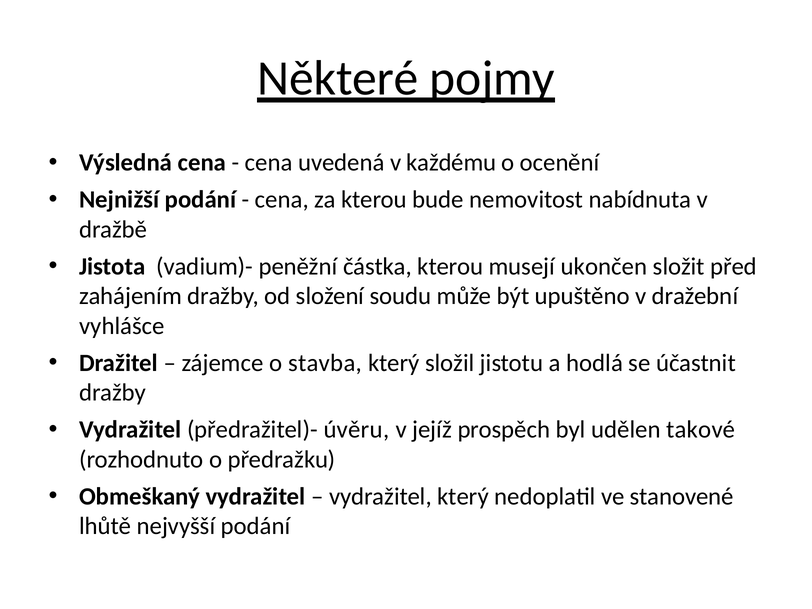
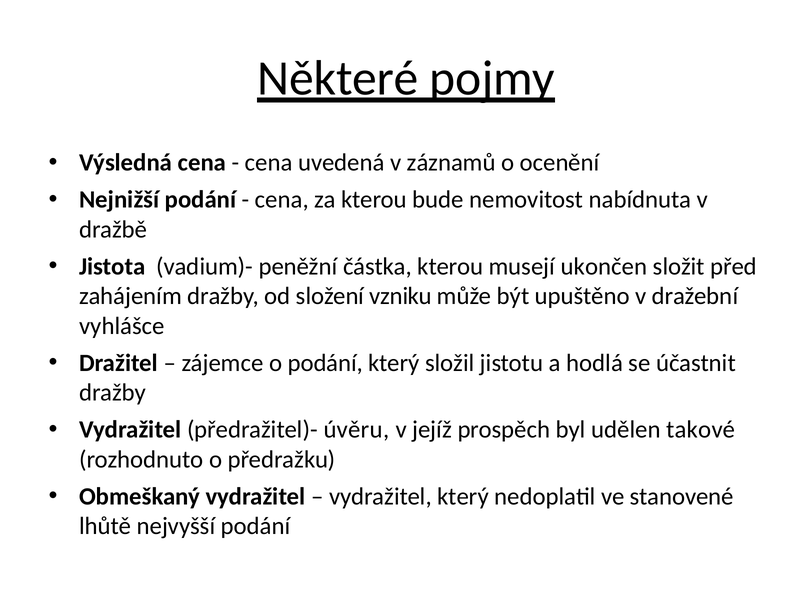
každému: každému -> záznamů
soudu: soudu -> vzniku
o stavba: stavba -> podání
